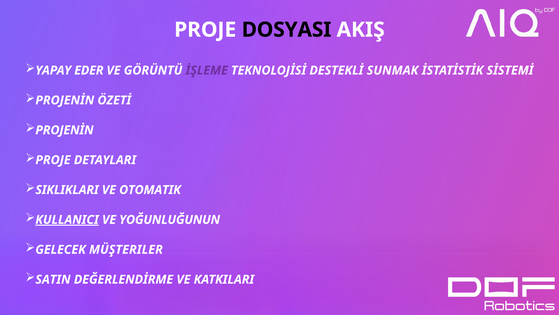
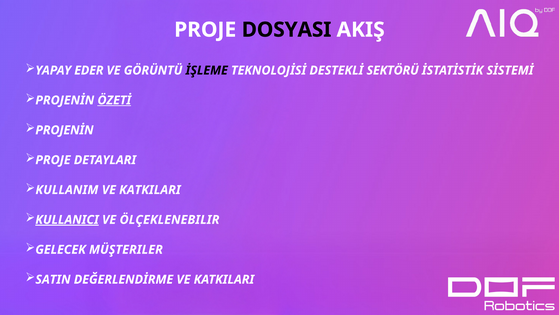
İŞLEME colour: purple -> black
SUNMAK: SUNMAK -> SEKTÖRÜ
ÖZETİ underline: none -> present
SIKLIKLARI: SIKLIKLARI -> KULLANIM
OTOMATIK at (150, 190): OTOMATIK -> KATKILARI
YOĞUNLUĞUNUN: YOĞUNLUĞUNUN -> ÖLÇEKLENEBILIR
